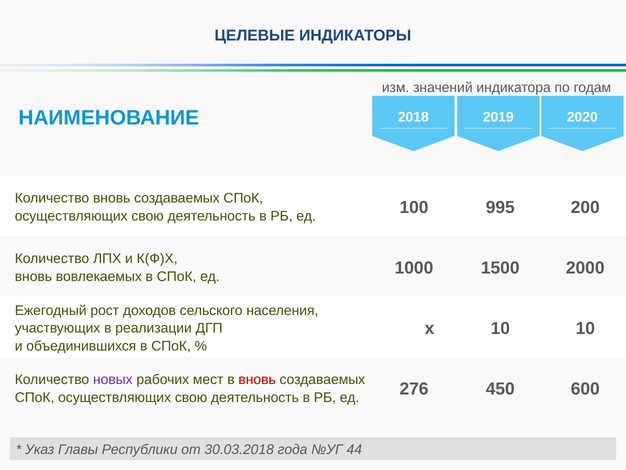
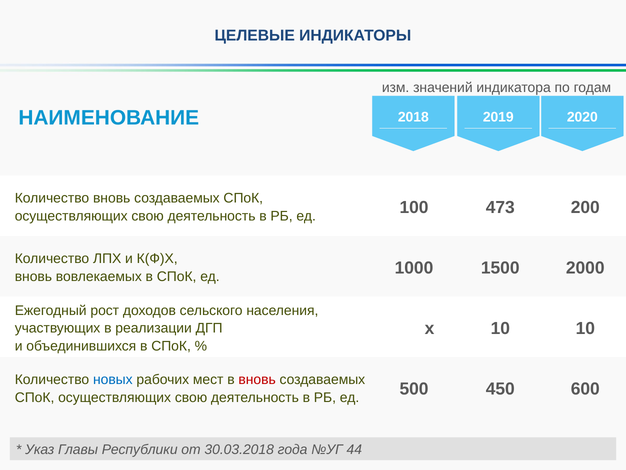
995: 995 -> 473
новых colour: purple -> blue
276: 276 -> 500
